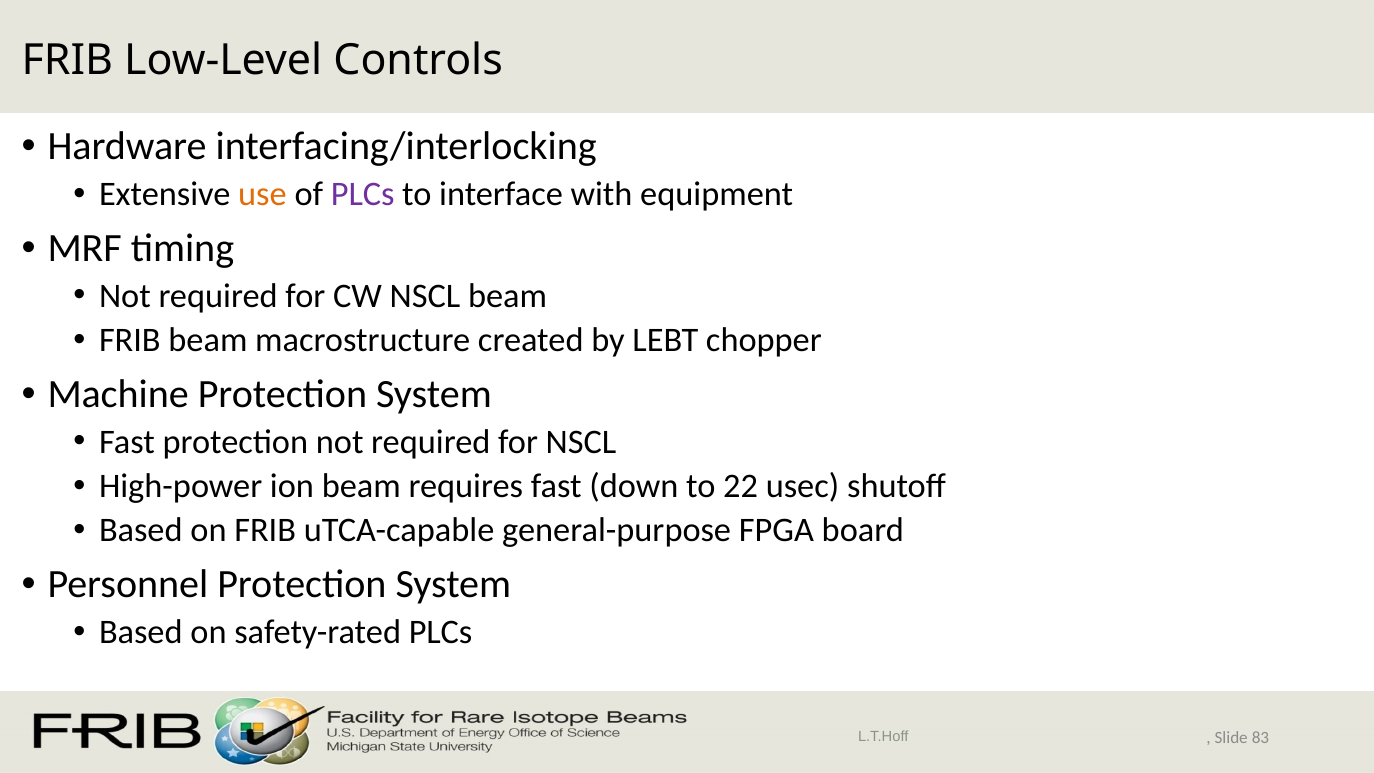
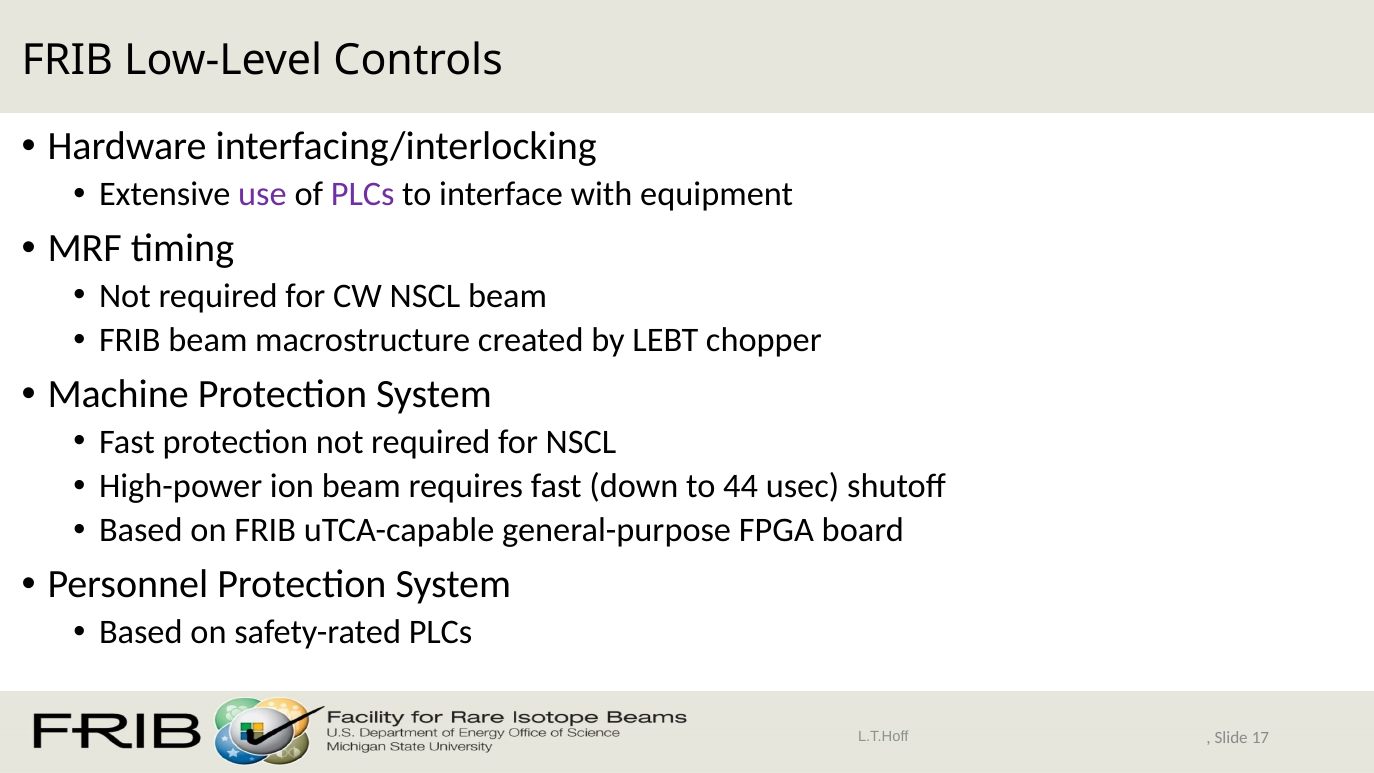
use colour: orange -> purple
22: 22 -> 44
83: 83 -> 17
